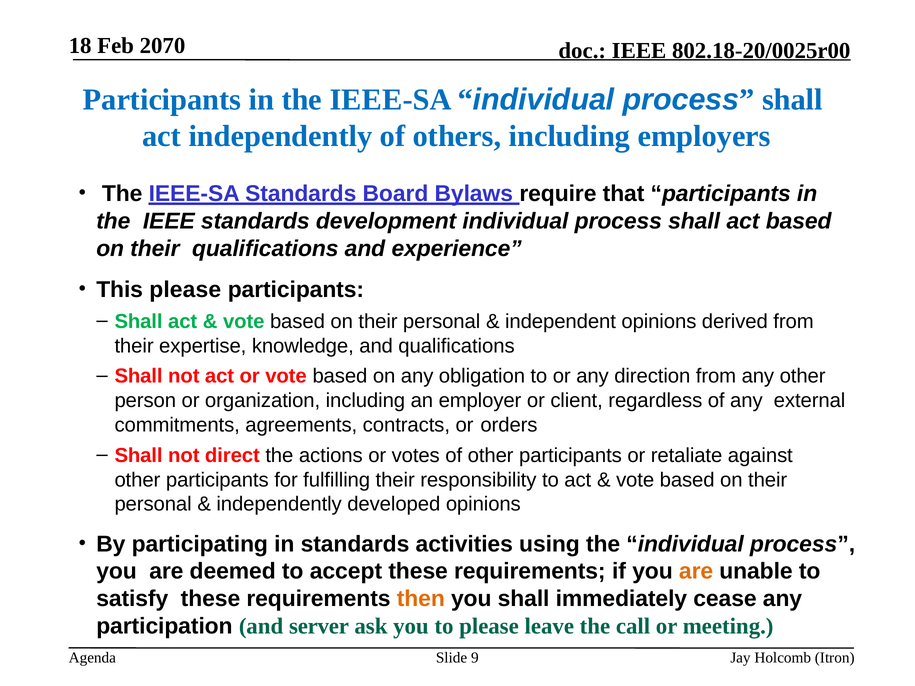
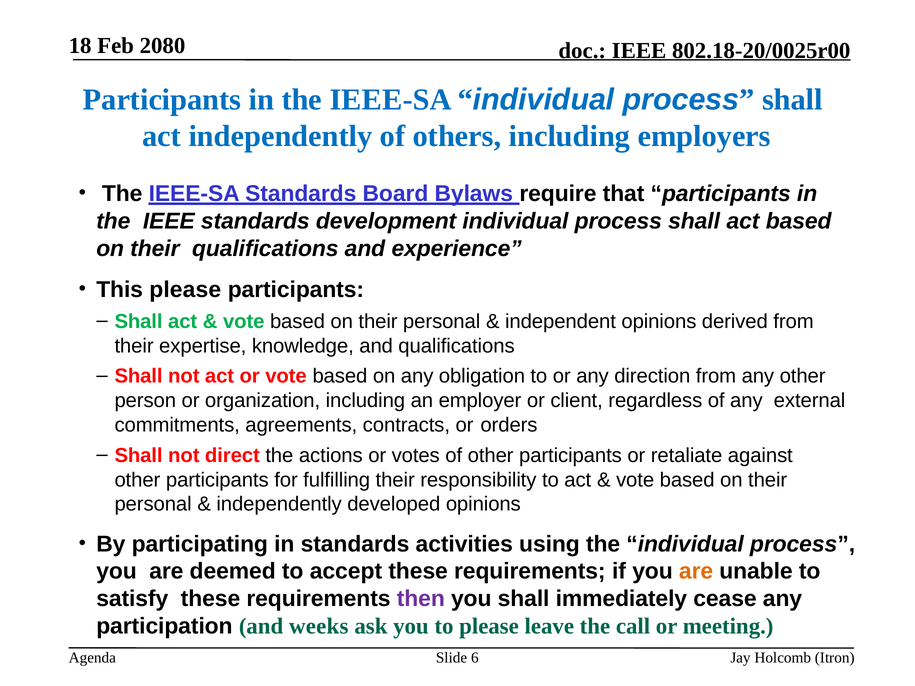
2070: 2070 -> 2080
then colour: orange -> purple
server: server -> weeks
9: 9 -> 6
